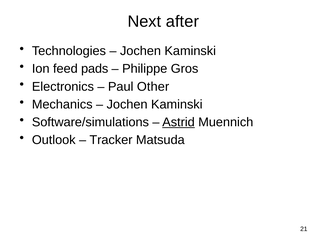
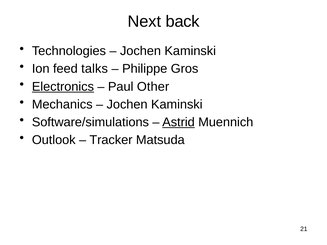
after: after -> back
pads: pads -> talks
Electronics underline: none -> present
